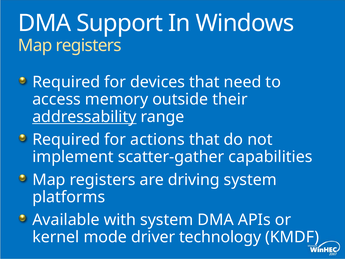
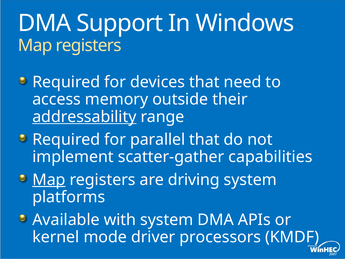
actions: actions -> parallel
Map at (49, 180) underline: none -> present
technology: technology -> processors
